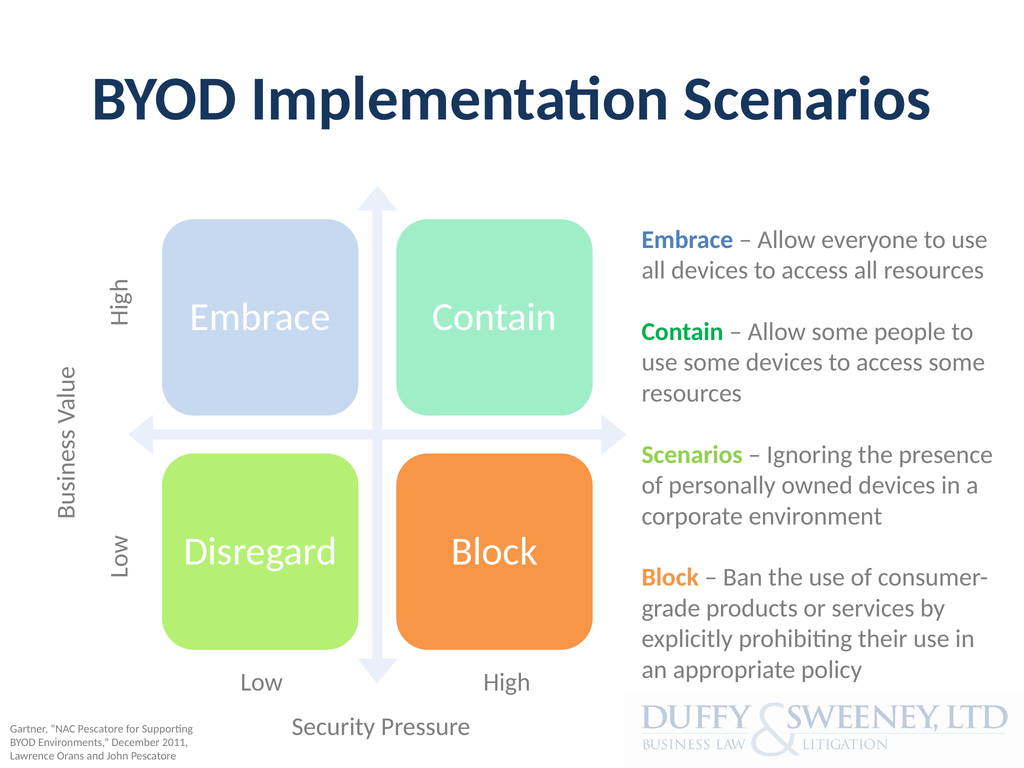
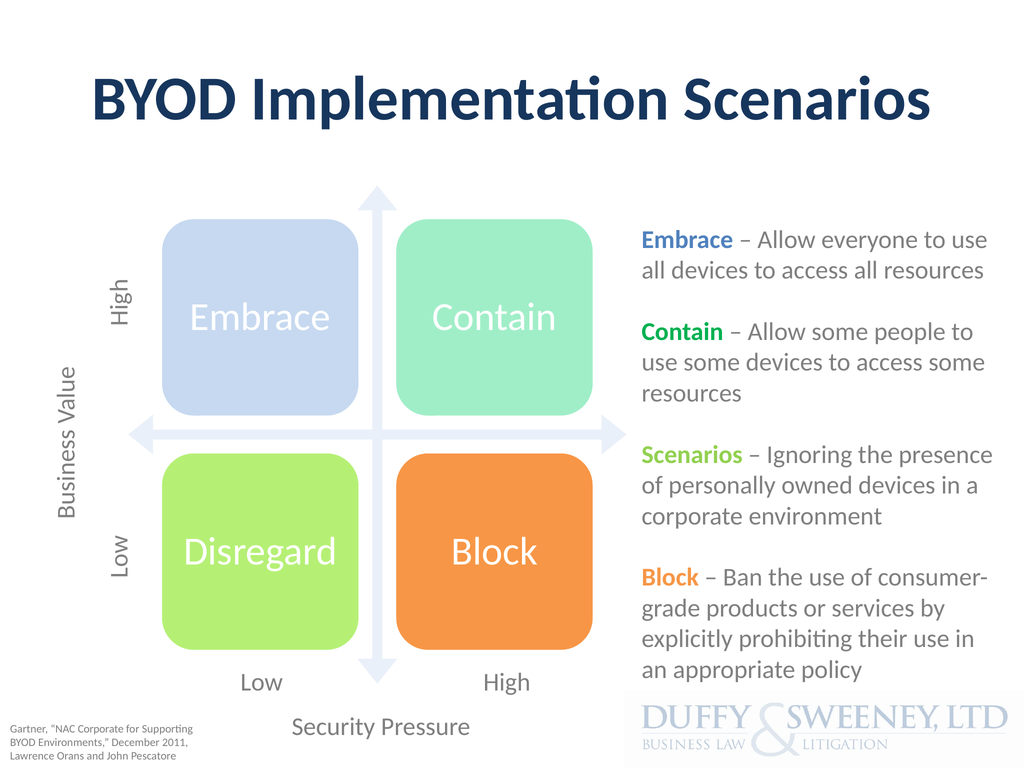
NAC Pescatore: Pescatore -> Corporate
